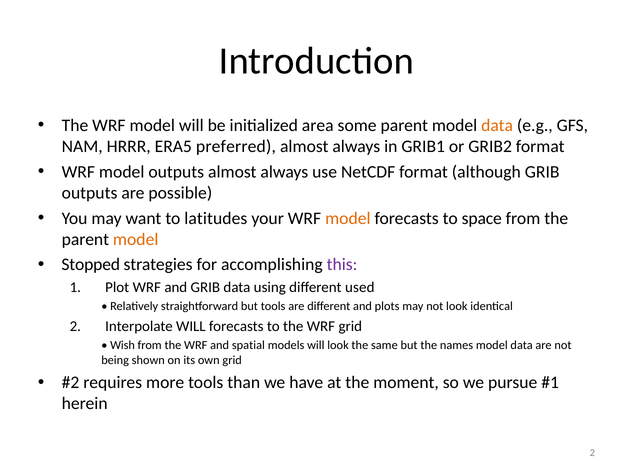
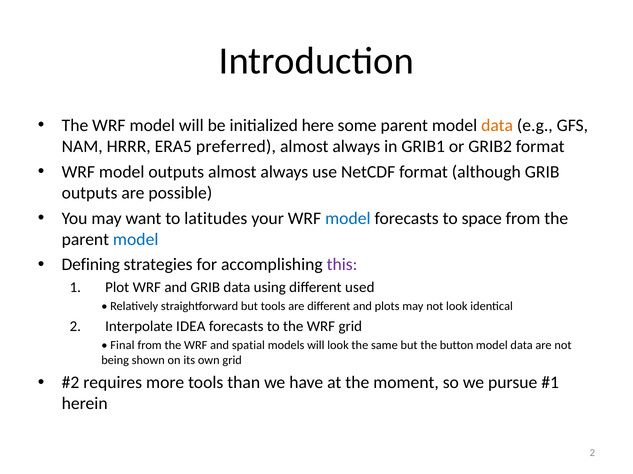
area: area -> here
model at (348, 219) colour: orange -> blue
model at (136, 240) colour: orange -> blue
Stopped: Stopped -> Defining
Interpolate WILL: WILL -> IDEA
Wish: Wish -> Final
names: names -> button
